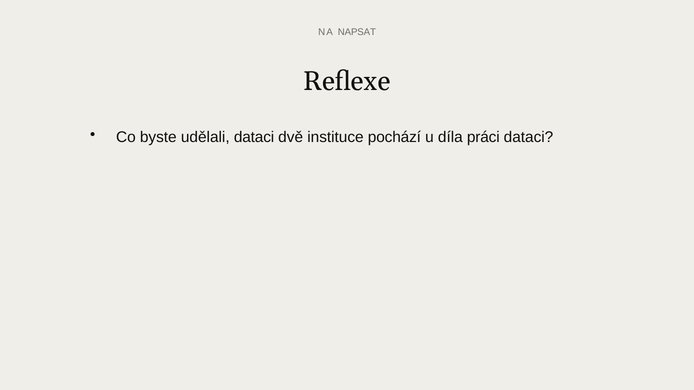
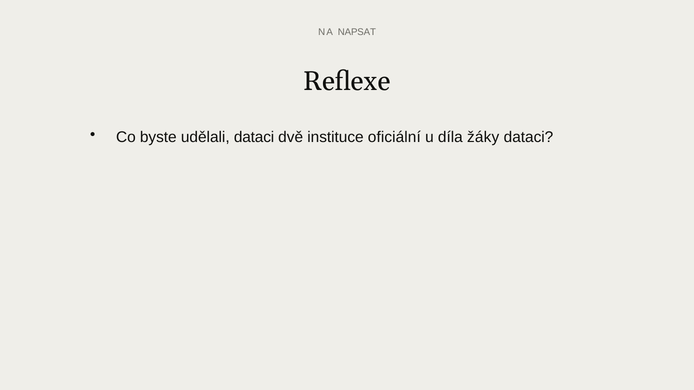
pochází: pochází -> oficiální
práci: práci -> žáky
